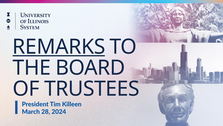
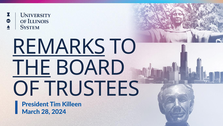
THE underline: none -> present
